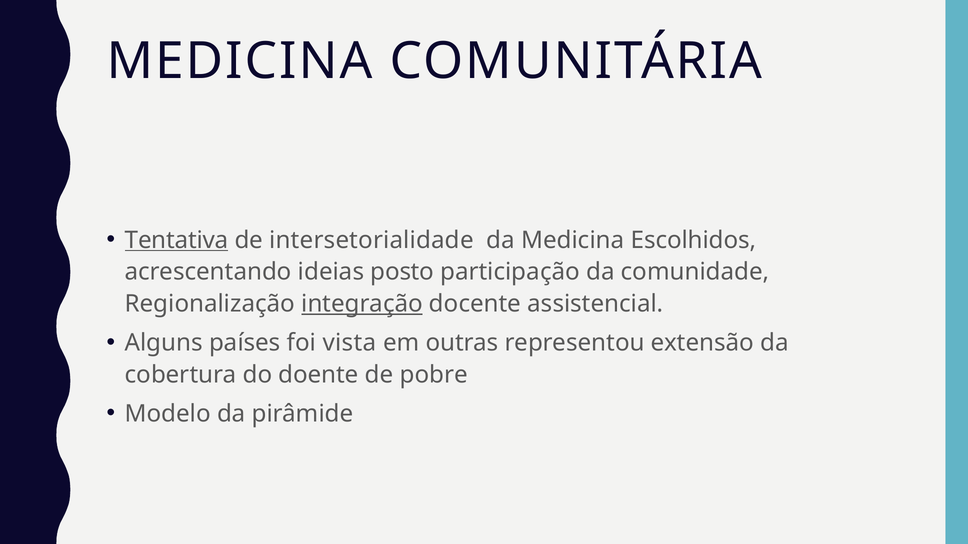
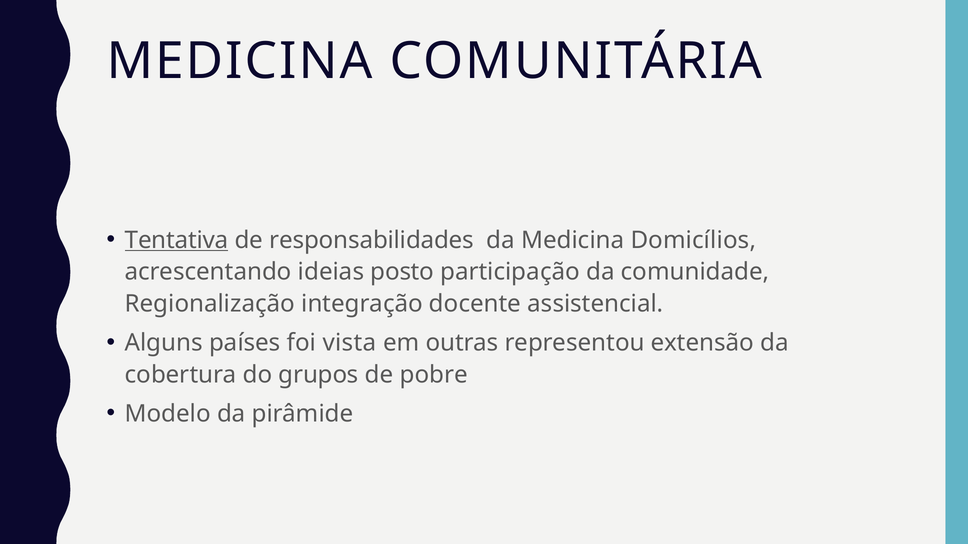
intersetorialidade: intersetorialidade -> responsabilidades
Escolhidos: Escolhidos -> Domicílios
integração underline: present -> none
doente: doente -> grupos
